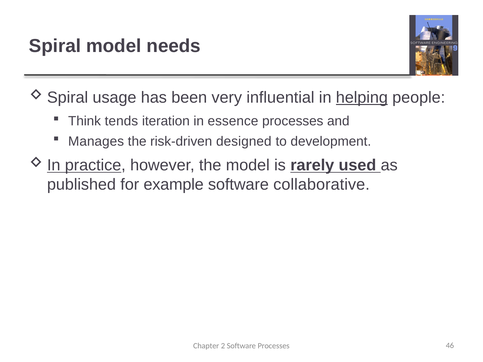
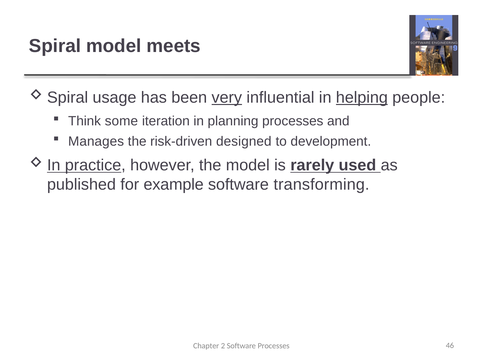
needs: needs -> meets
very underline: none -> present
tends: tends -> some
essence: essence -> planning
collaborative: collaborative -> transforming
